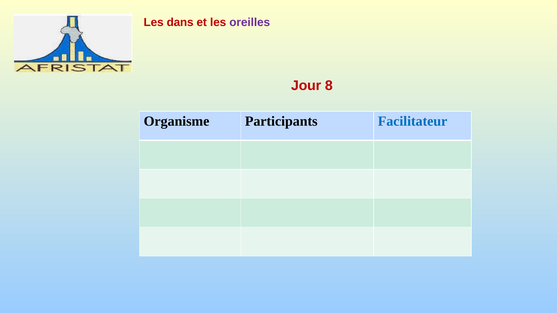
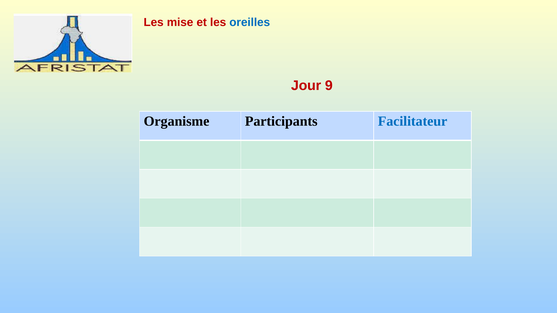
dans: dans -> mise
oreilles colour: purple -> blue
8: 8 -> 9
